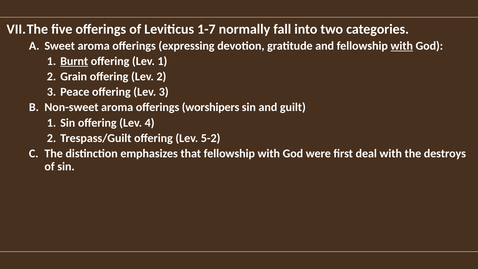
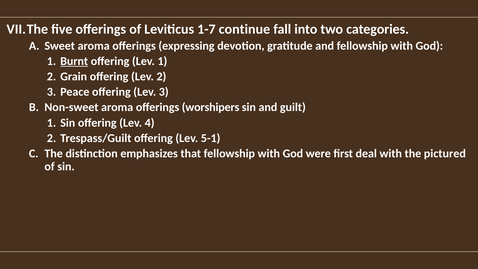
normally: normally -> continue
with at (402, 46) underline: present -> none
5-2: 5-2 -> 5-1
destroys: destroys -> pictured
